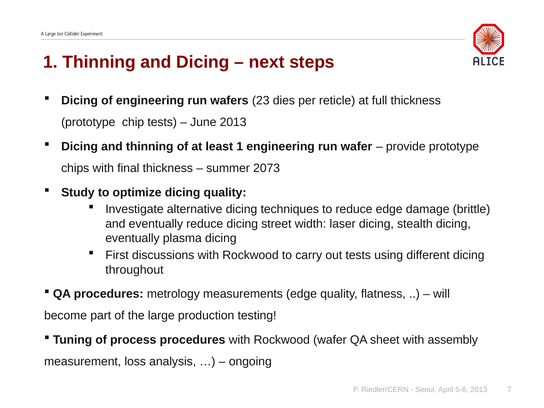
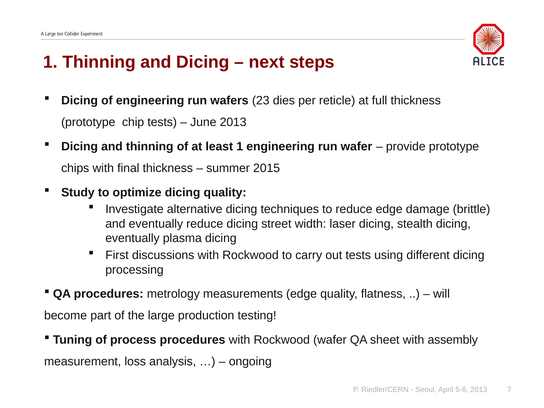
2073: 2073 -> 2015
throughout: throughout -> processing
